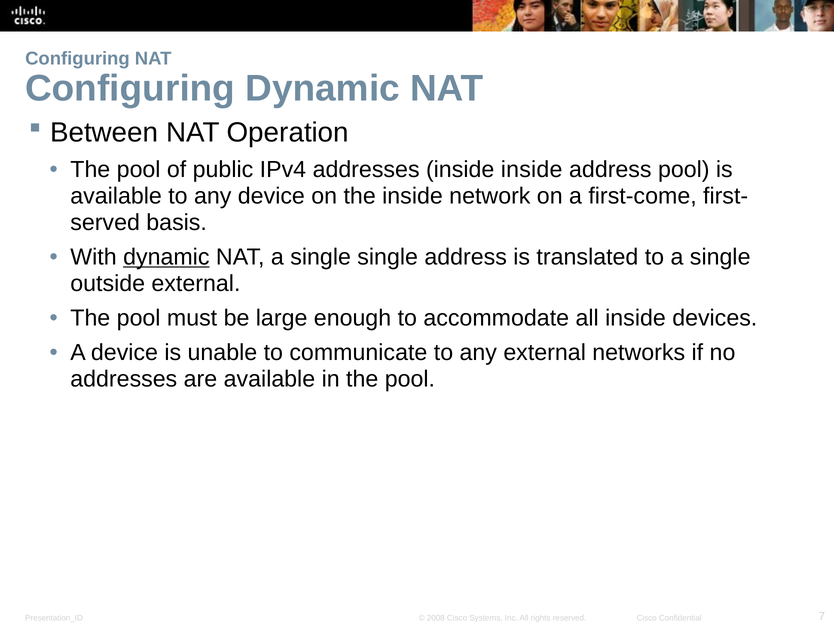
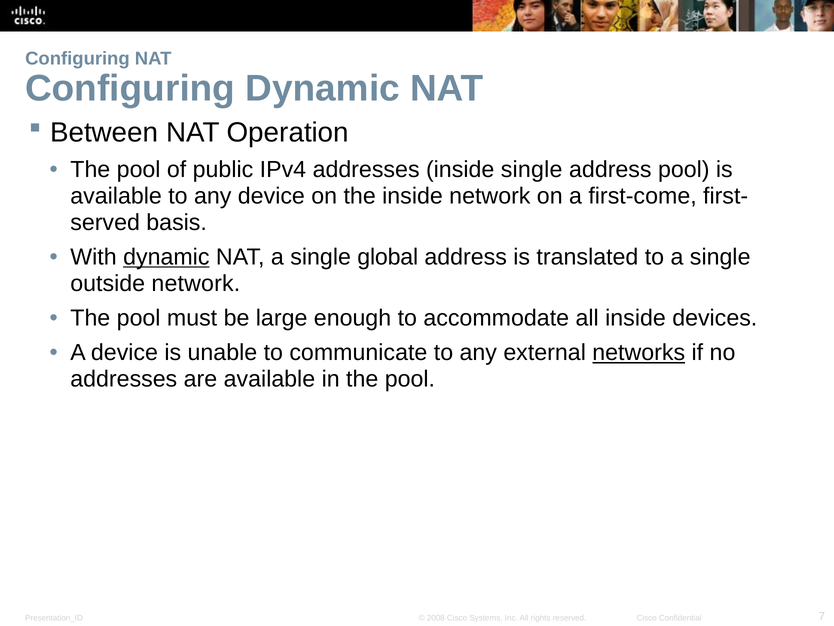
inside inside: inside -> single
single single: single -> global
outside external: external -> network
networks underline: none -> present
